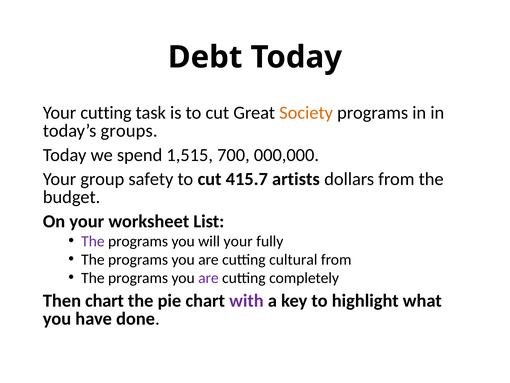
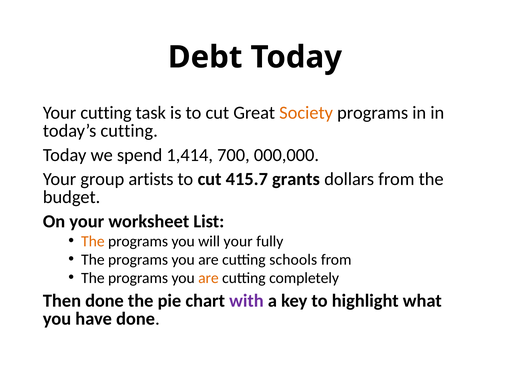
today’s groups: groups -> cutting
1,515: 1,515 -> 1,414
safety: safety -> artists
artists: artists -> grants
The at (93, 241) colour: purple -> orange
cultural: cultural -> schools
are at (208, 278) colour: purple -> orange
Then chart: chart -> done
